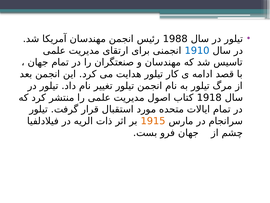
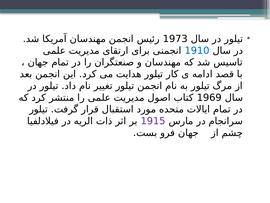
1988: 1988 -> 1973
1918: 1918 -> 1969
1915 colour: orange -> purple
